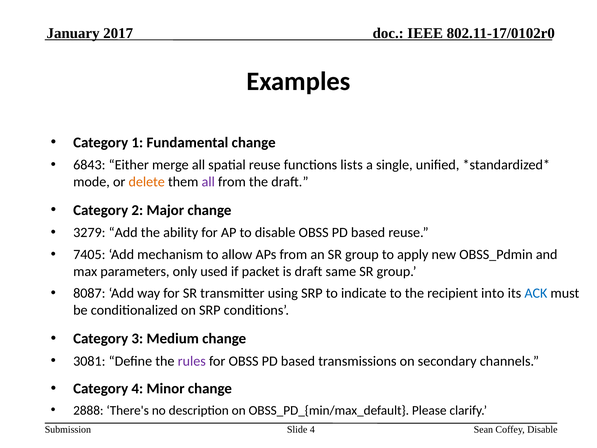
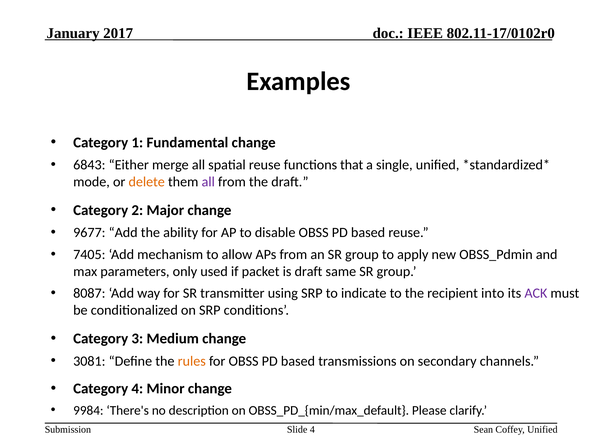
lists: lists -> that
3279: 3279 -> 9677
ACK colour: blue -> purple
rules colour: purple -> orange
2888: 2888 -> 9984
Coffey Disable: Disable -> Unified
